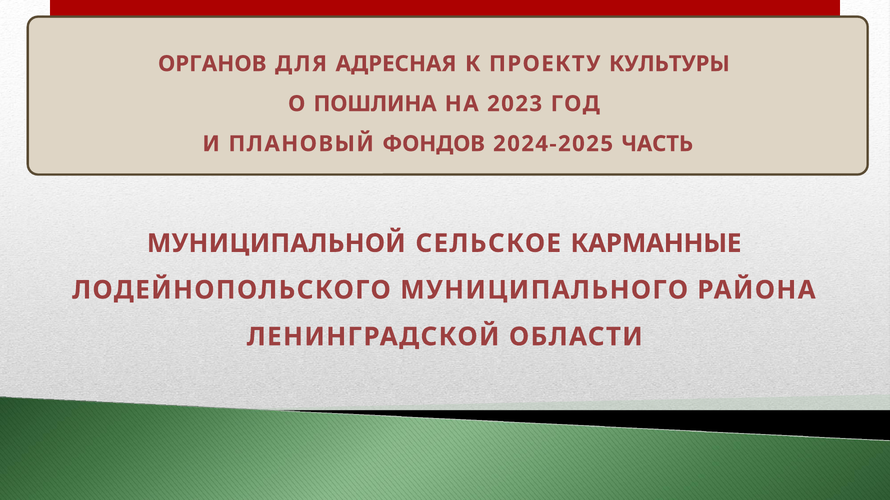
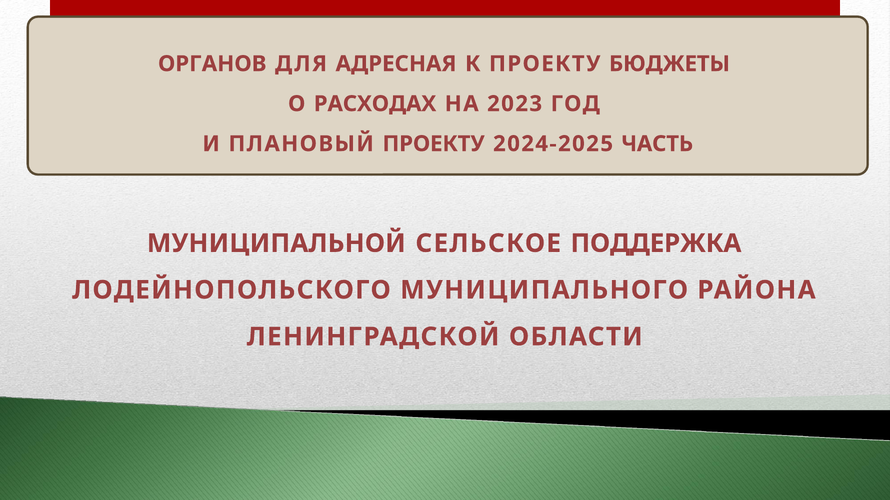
КУЛЬТУРЫ: КУЛЬТУРЫ -> БЮДЖЕТЫ
ПОШЛИНА: ПОШЛИНА -> РАСХОДАХ
ПЛАНОВЫЙ ФОНДОВ: ФОНДОВ -> ПРОЕКТУ
КАРМАННЫЕ: КАРМАННЫЕ -> ПОДДЕРЖКА
